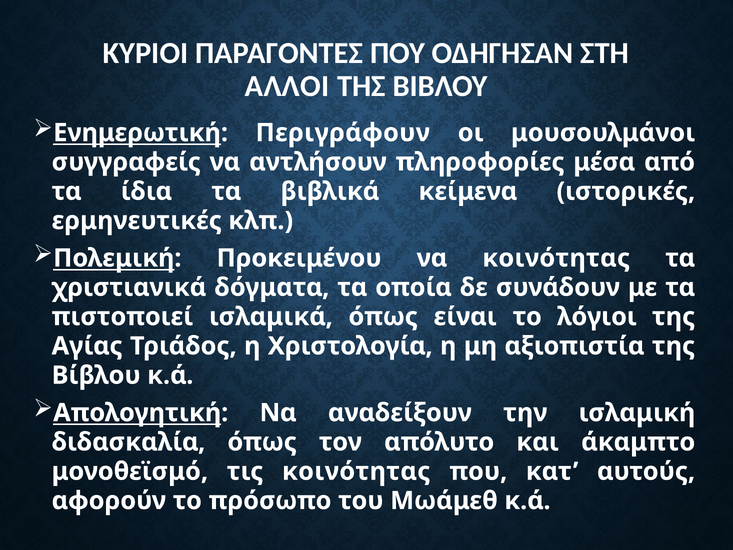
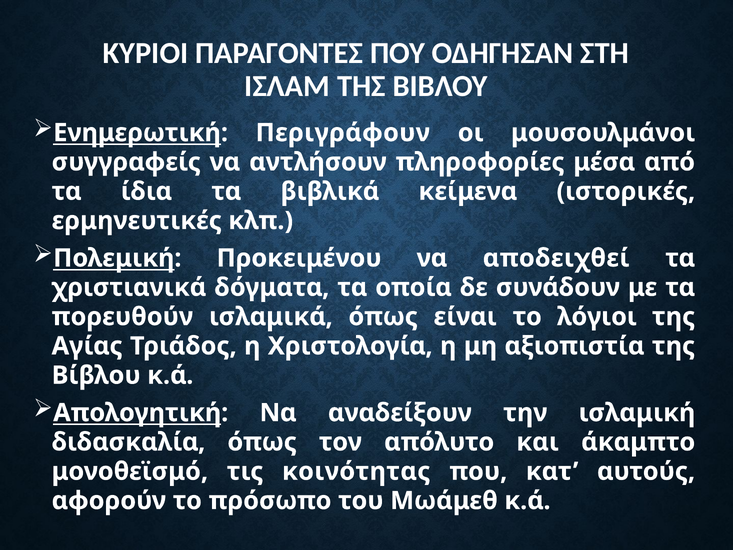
ΑΛΛΟΙ: ΑΛΛΟΙ -> ΙΣΛΑΜ
να κοινότητας: κοινότητας -> αποδειχθεί
πιστοποιεί: πιστοποιεί -> πορευθούν
